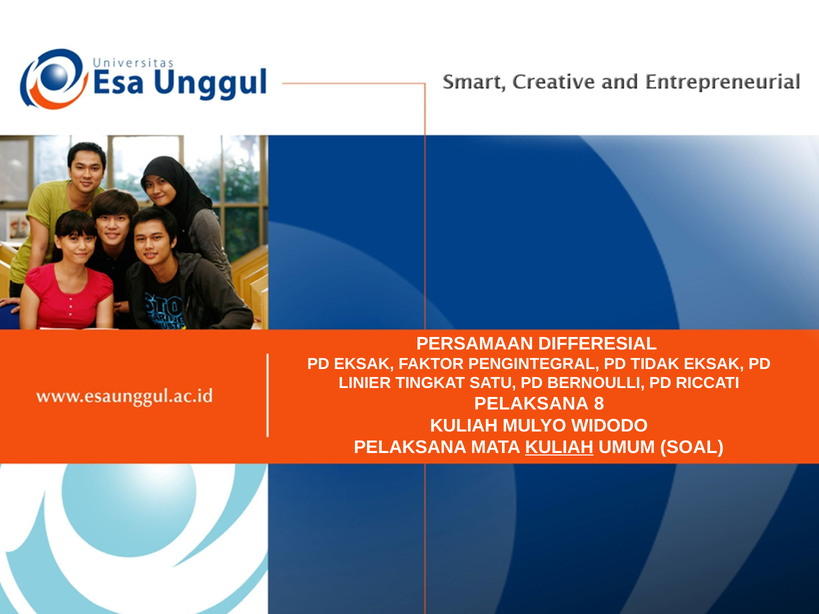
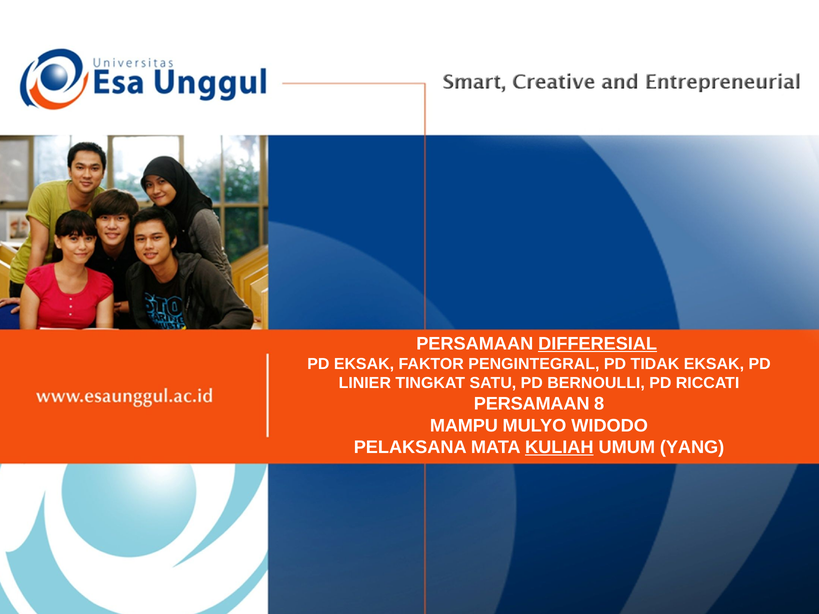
DIFFERESIAL underline: none -> present
PELAKSANA at (531, 404): PELAKSANA -> PERSAMAAN
KULIAH at (464, 426): KULIAH -> MAMPU
SOAL: SOAL -> YANG
